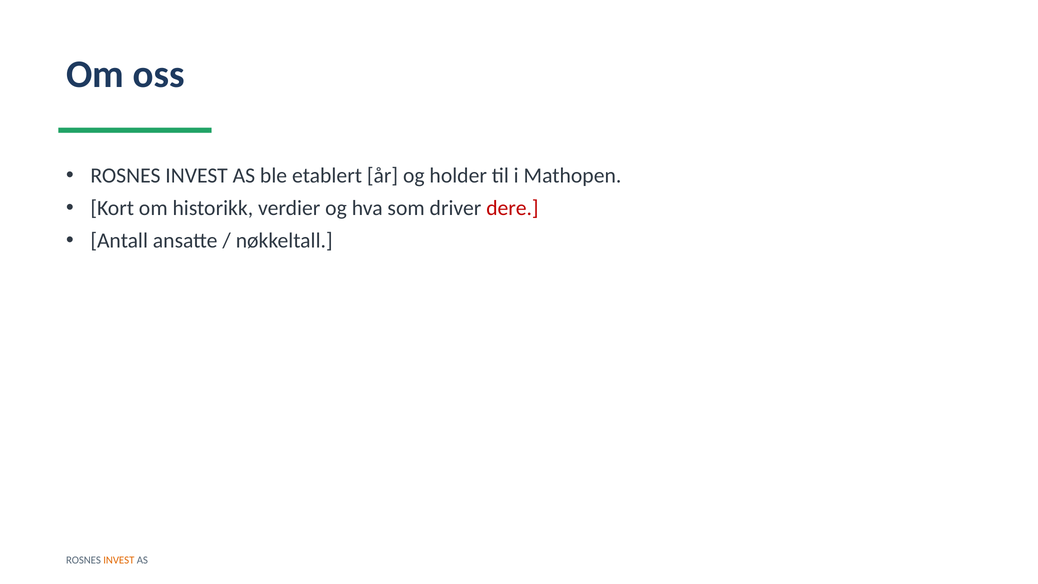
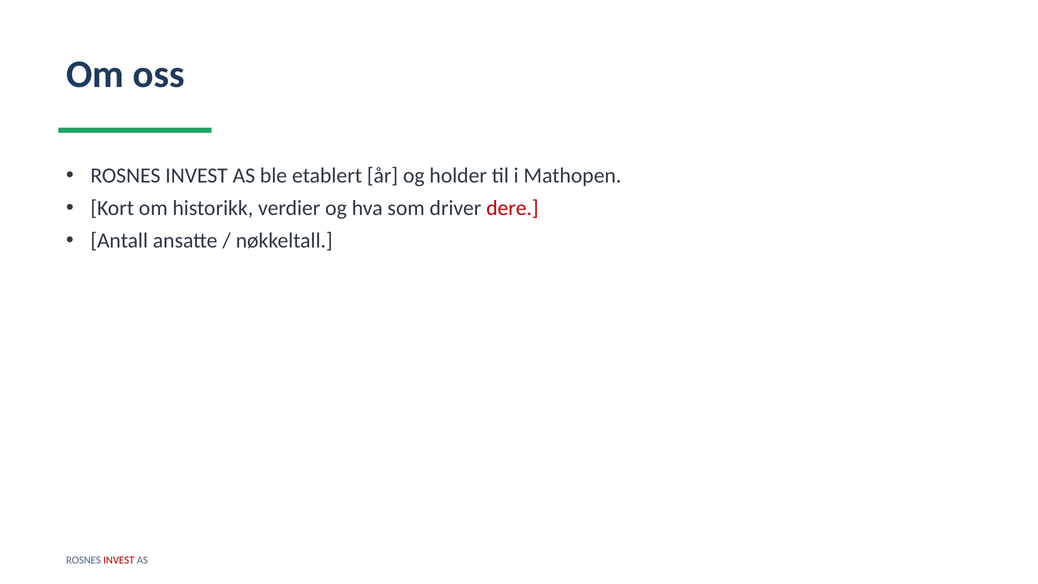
INVEST at (119, 560) colour: orange -> red
